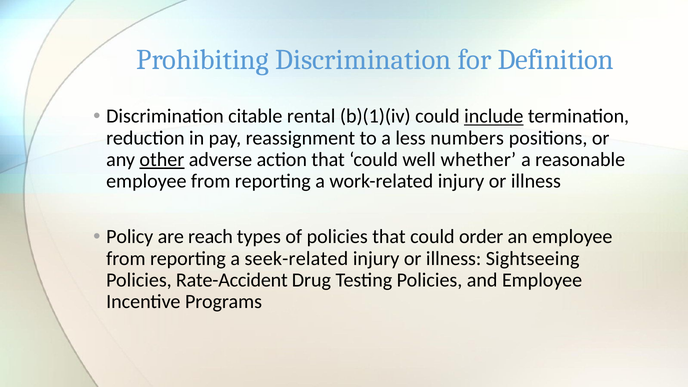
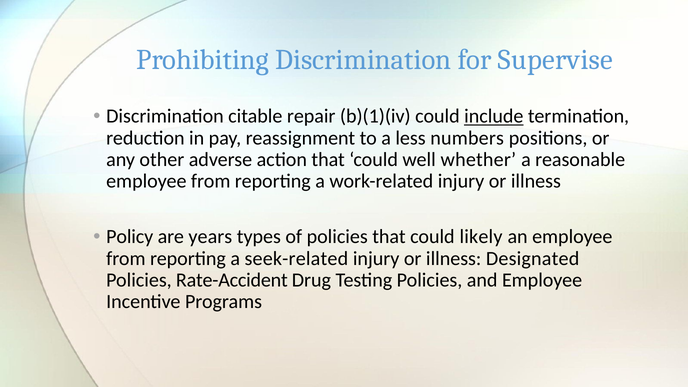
Definition: Definition -> Supervise
rental: rental -> repair
other underline: present -> none
reach: reach -> years
order: order -> likely
Sightseeing: Sightseeing -> Designated
